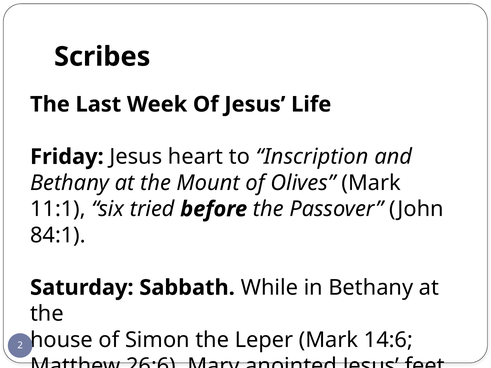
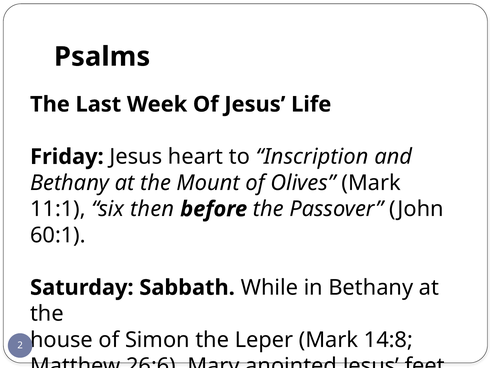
Scribes: Scribes -> Psalms
tried: tried -> then
84:1: 84:1 -> 60:1
14:6: 14:6 -> 14:8
